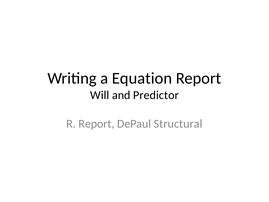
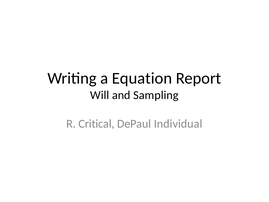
Predictor: Predictor -> Sampling
R Report: Report -> Critical
Structural: Structural -> Individual
